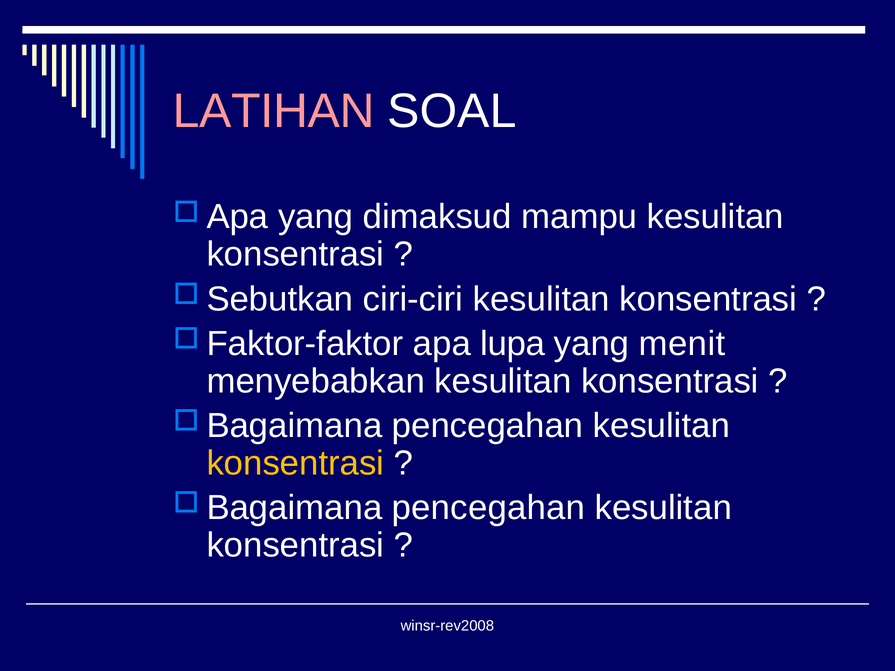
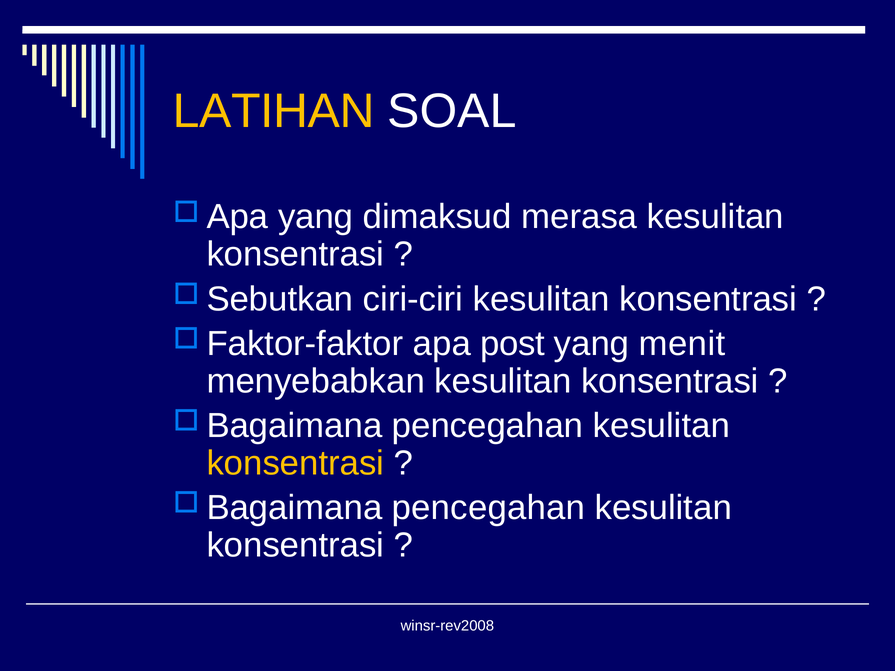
LATIHAN colour: pink -> yellow
mampu: mampu -> merasa
lupa: lupa -> post
